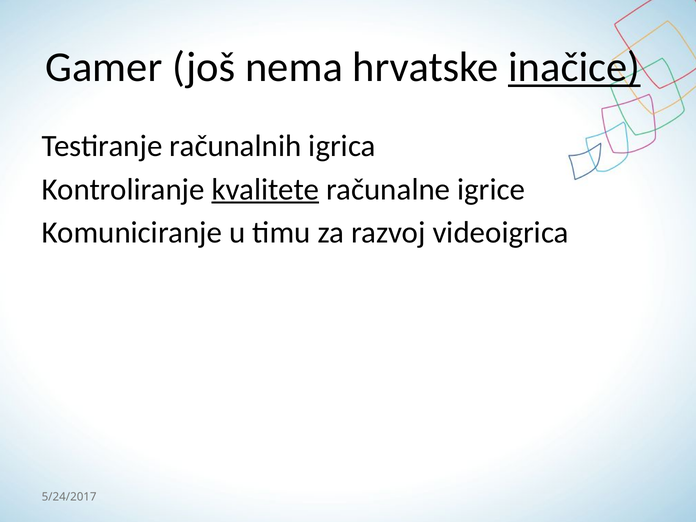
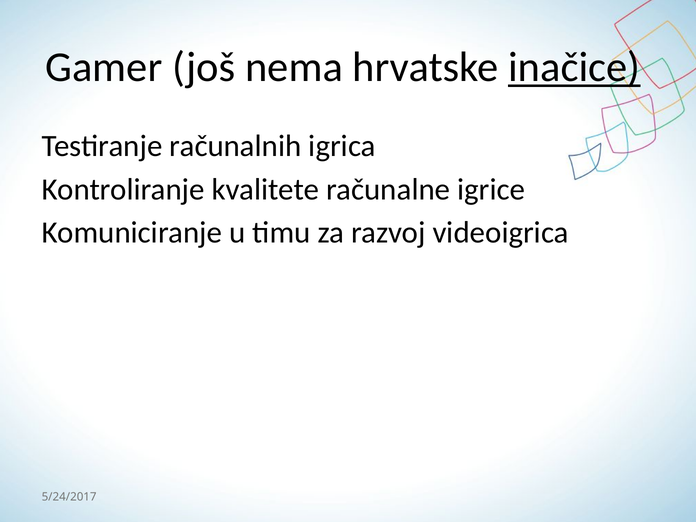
kvalitete underline: present -> none
